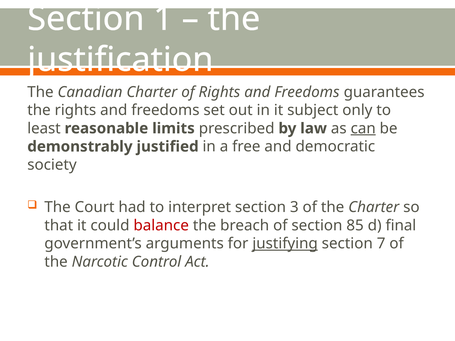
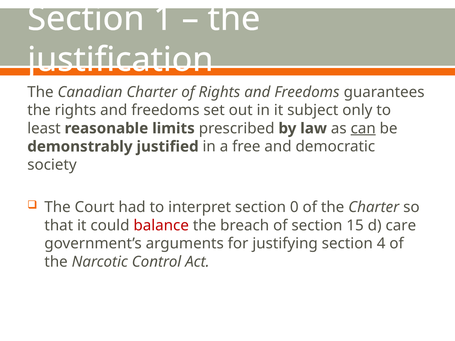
3: 3 -> 0
85: 85 -> 15
final: final -> care
justifying underline: present -> none
7: 7 -> 4
